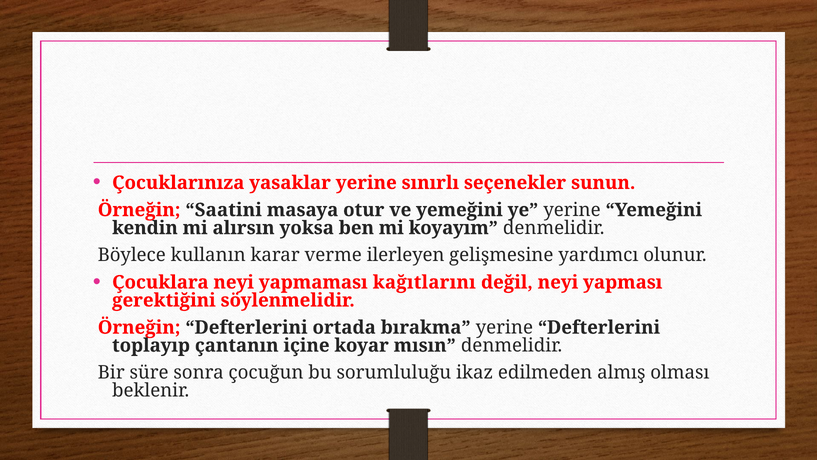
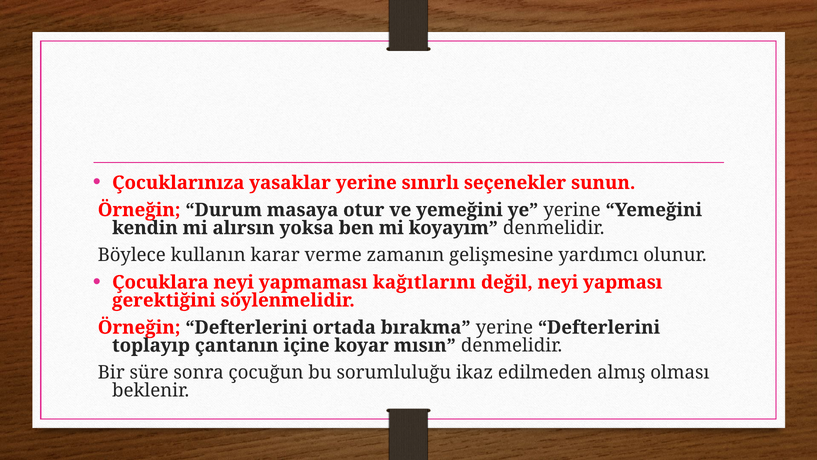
Saatini: Saatini -> Durum
ilerleyen: ilerleyen -> zamanın
